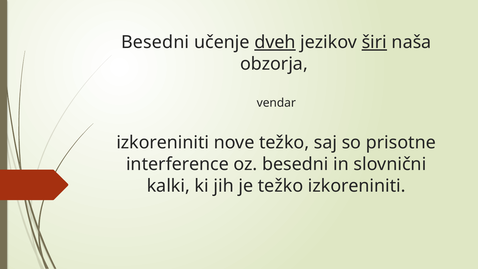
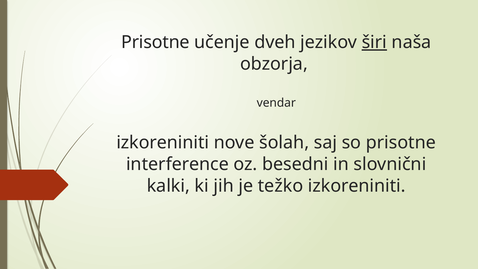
Besedni at (155, 42): Besedni -> Prisotne
dveh underline: present -> none
nove težko: težko -> šolah
